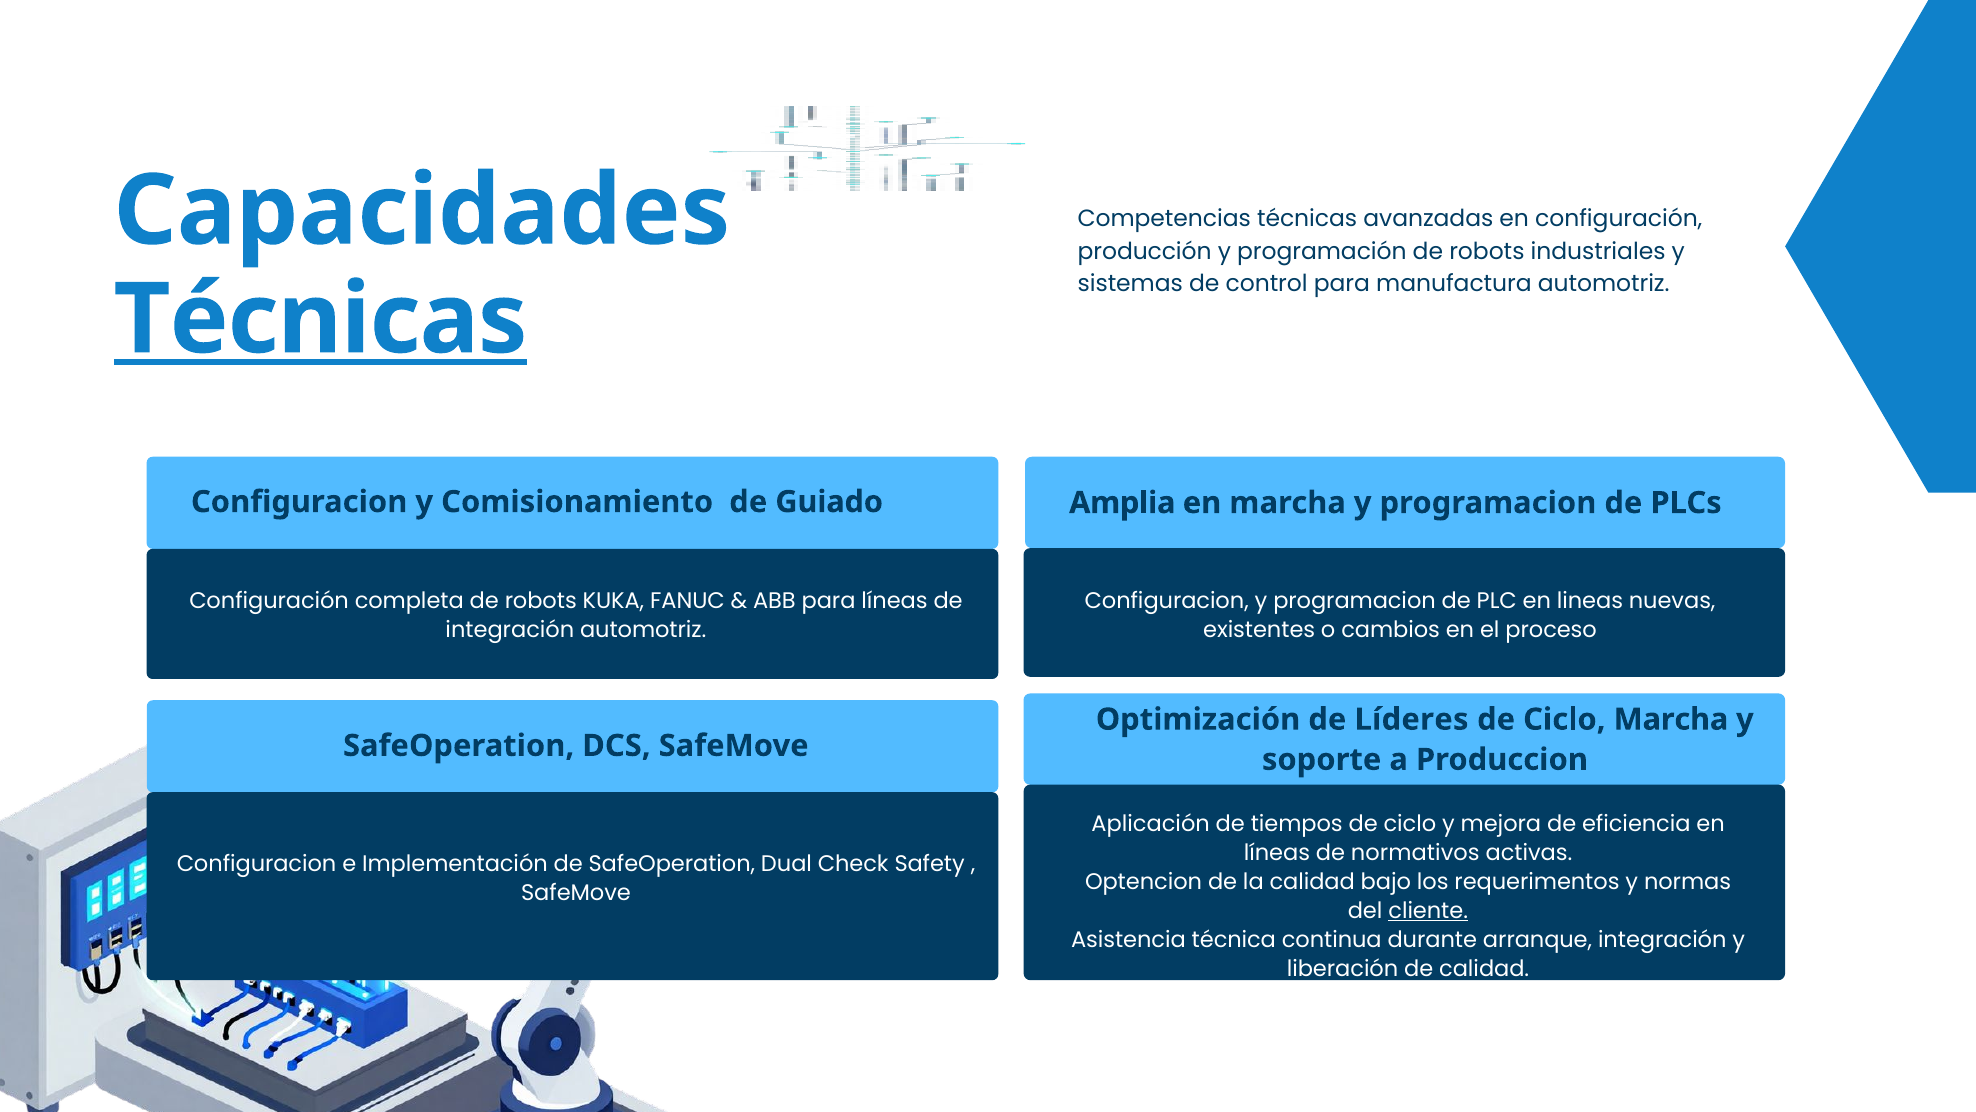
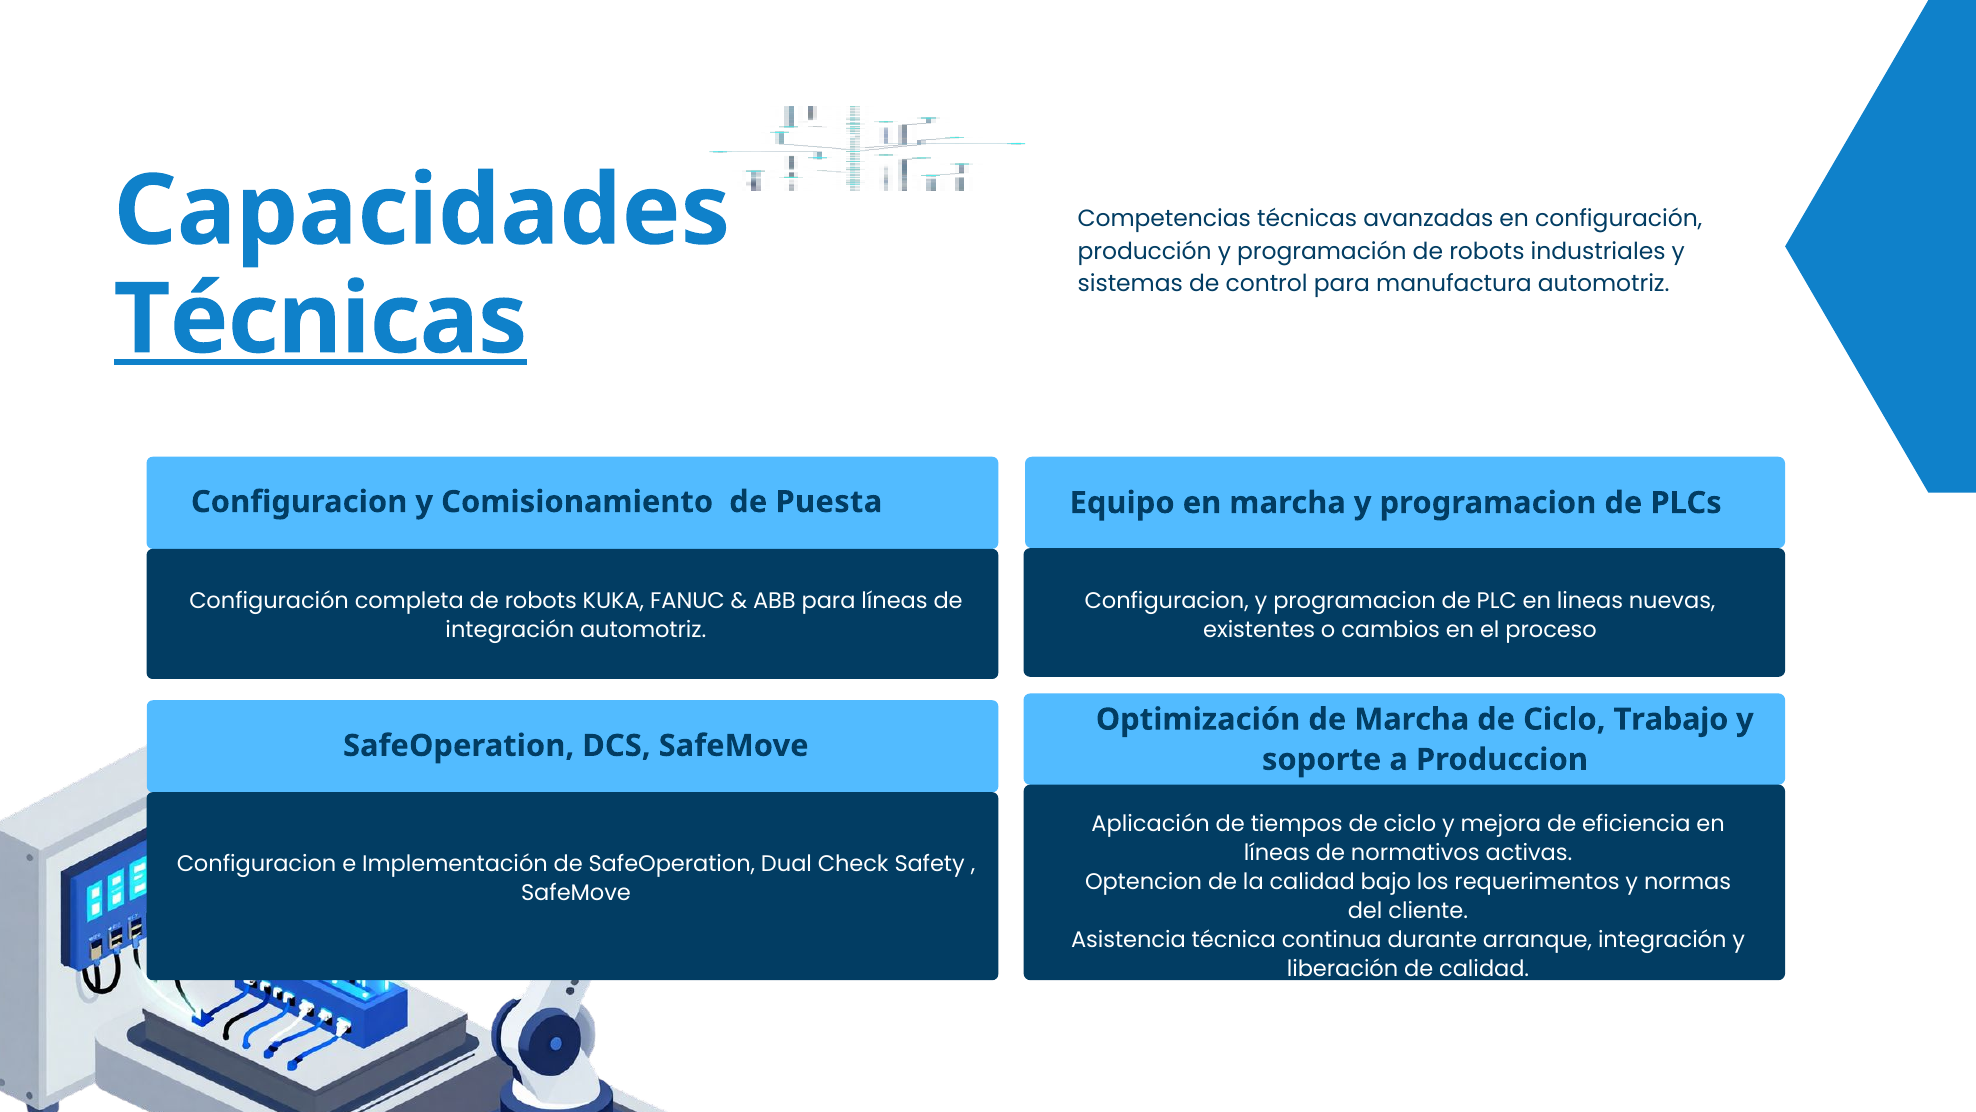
Guiado: Guiado -> Puesta
Amplia: Amplia -> Equipo
de Líderes: Líderes -> Marcha
Ciclo Marcha: Marcha -> Trabajo
cliente underline: present -> none
